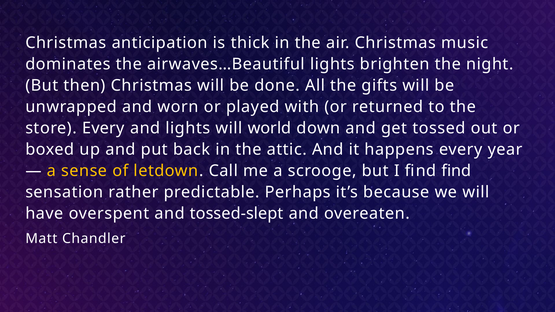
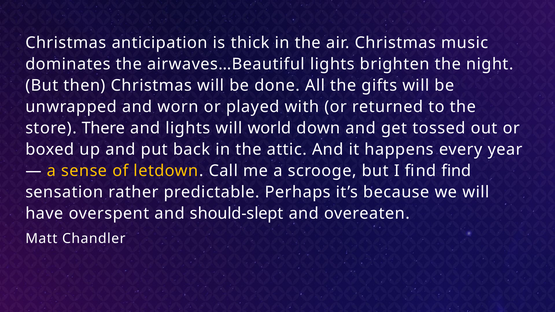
store Every: Every -> There
tossed-slept: tossed-slept -> should-slept
